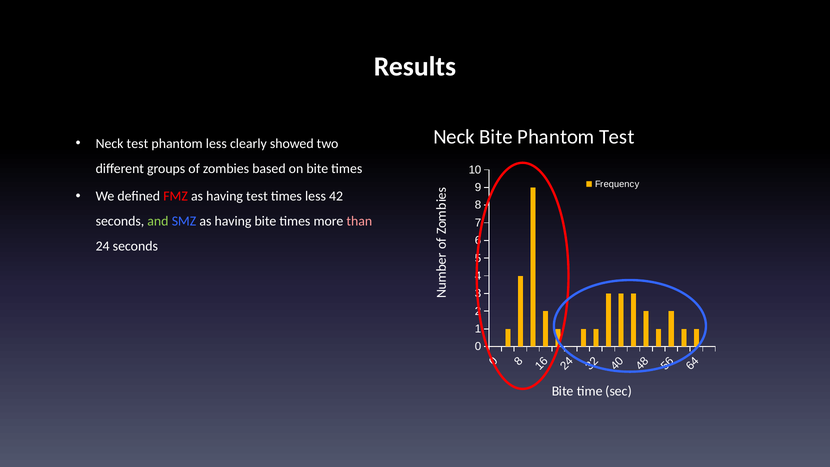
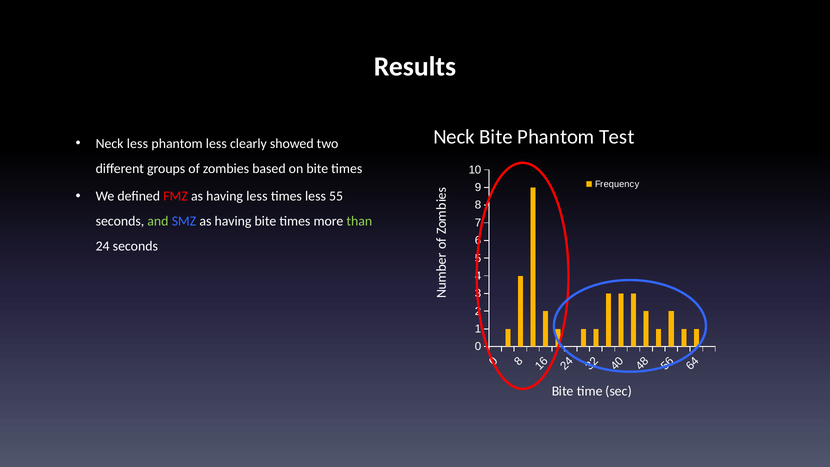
Neck test: test -> less
having test: test -> less
42: 42 -> 55
than colour: pink -> light green
